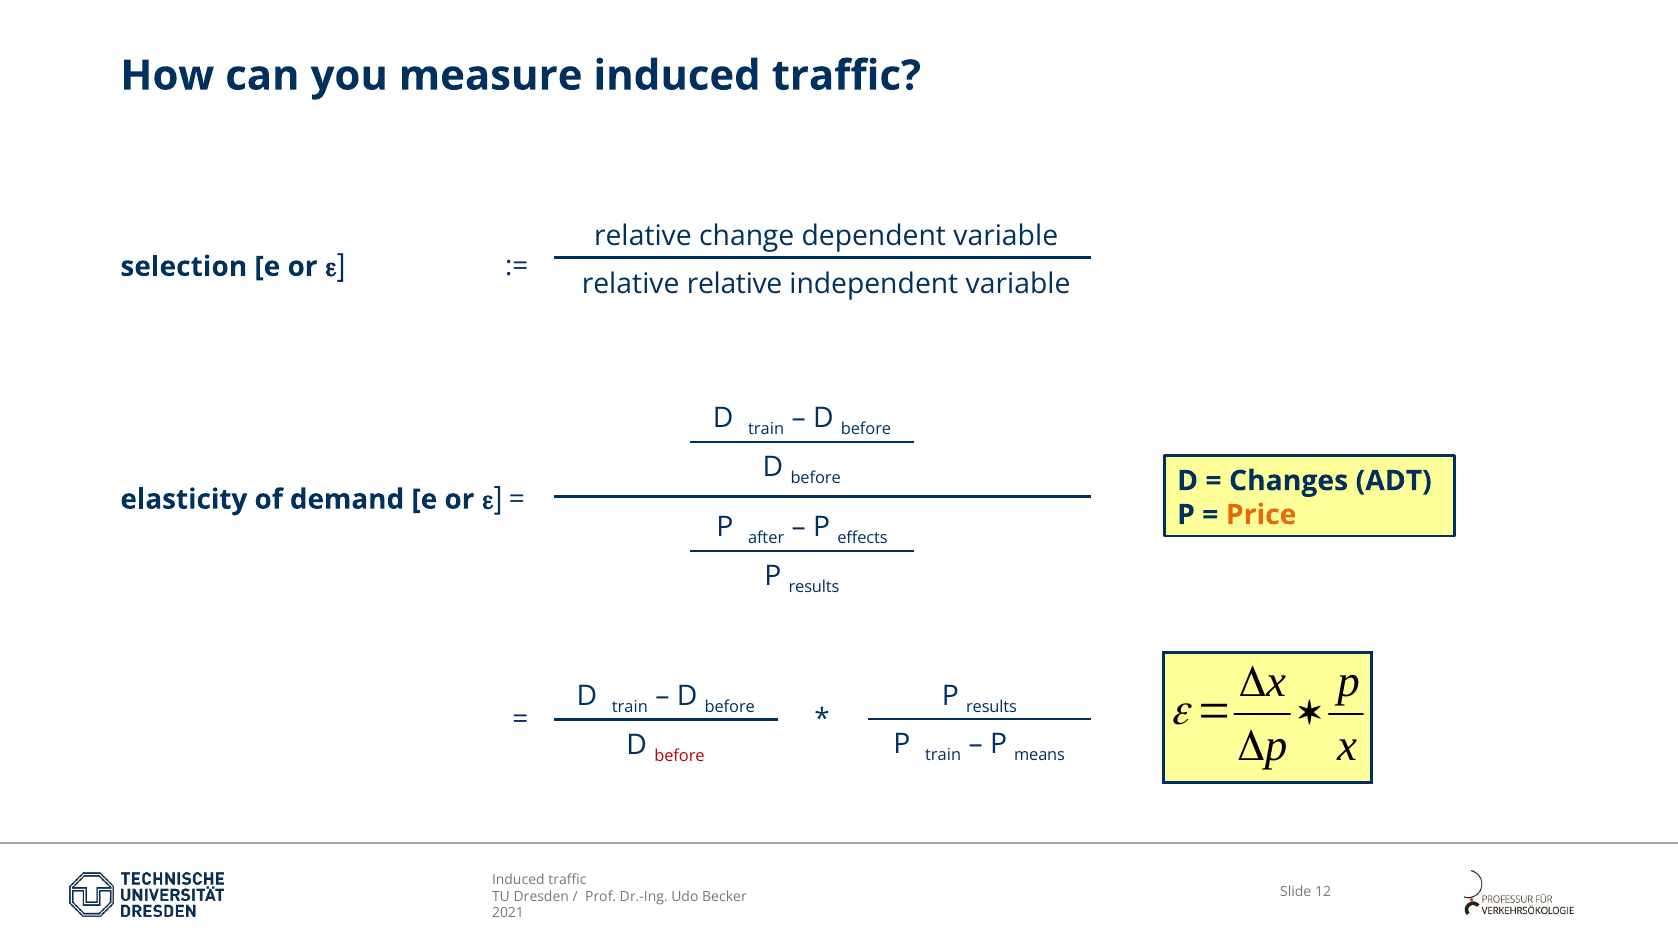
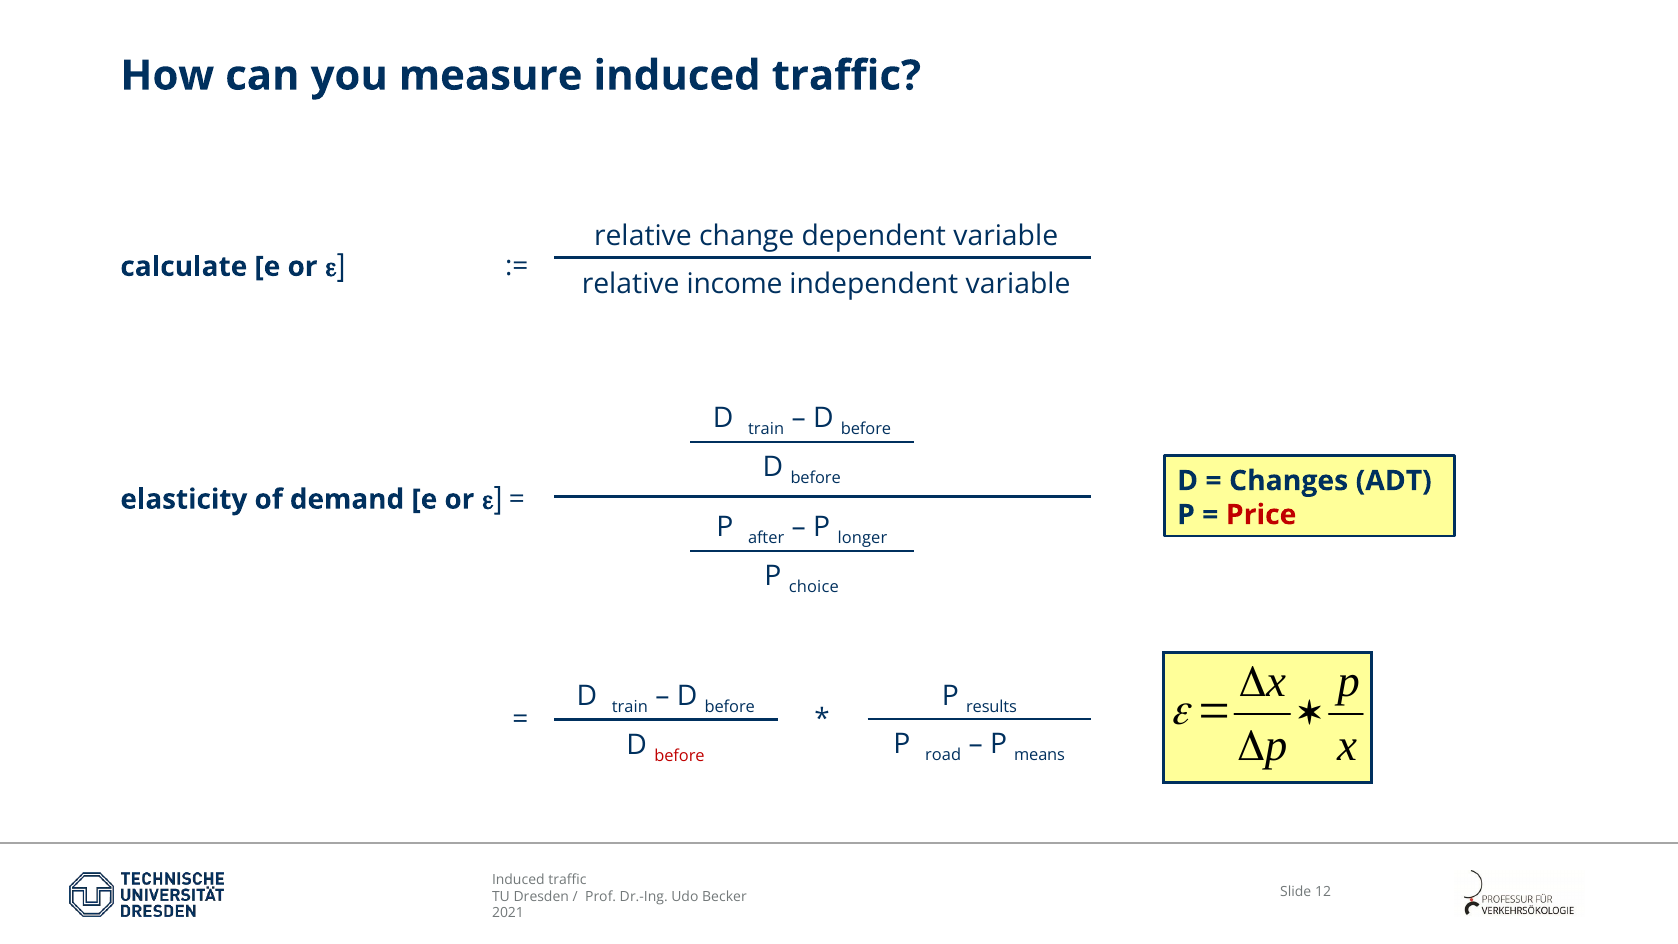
selection: selection -> calculate
relative relative: relative -> income
Price colour: orange -> red
effects: effects -> longer
results at (814, 587): results -> choice
P train: train -> road
